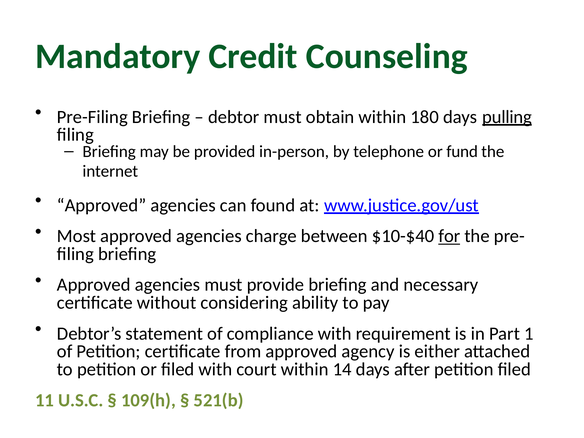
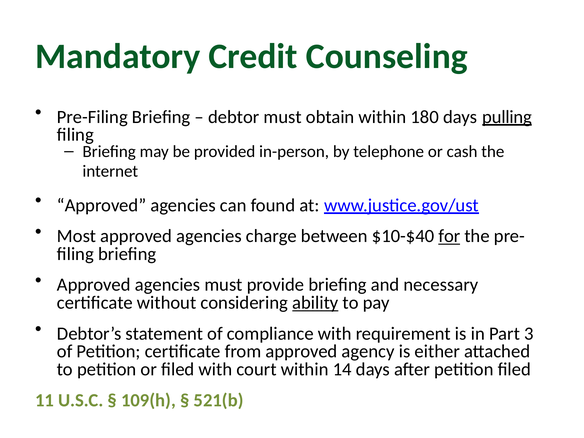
fund: fund -> cash
ability underline: none -> present
1: 1 -> 3
